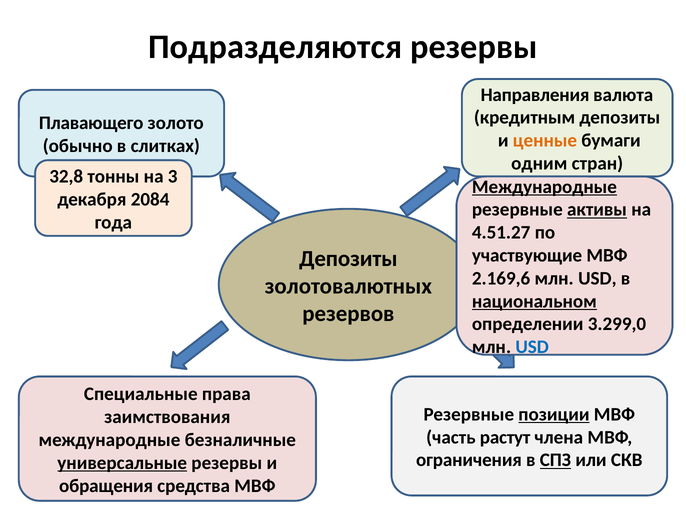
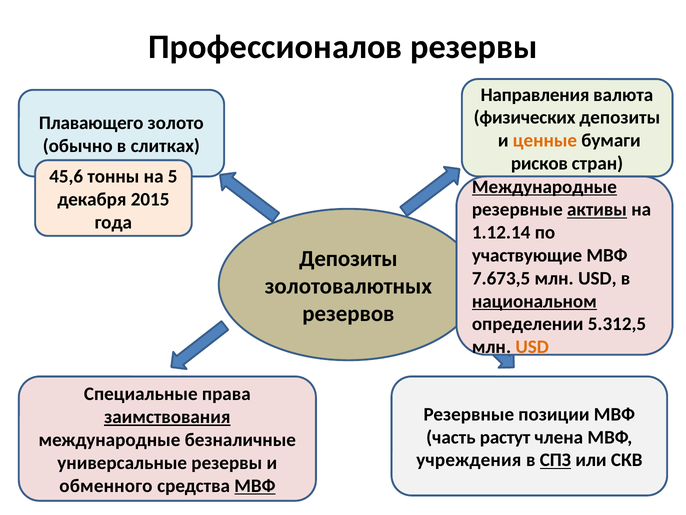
Подразделяются: Подразделяются -> Профессионалов
кредитным: кредитным -> физических
одним: одним -> рисков
32,8: 32,8 -> 45,6
3: 3 -> 5
2084: 2084 -> 2015
4.51.27: 4.51.27 -> 1.12.14
2.169,6: 2.169,6 -> 7.673,5
3.299,0: 3.299,0 -> 5.312,5
USD at (532, 347) colour: blue -> orange
позиции underline: present -> none
заимствования underline: none -> present
ограничения: ограничения -> учреждения
универсальные underline: present -> none
обращения: обращения -> обменного
МВФ at (255, 485) underline: none -> present
